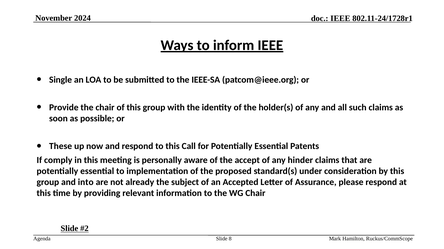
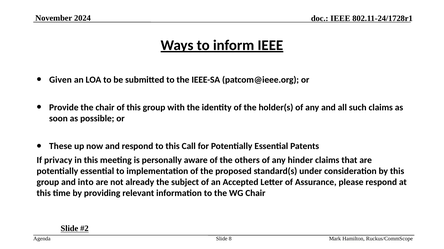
Single: Single -> Given
comply: comply -> privacy
accept: accept -> others
